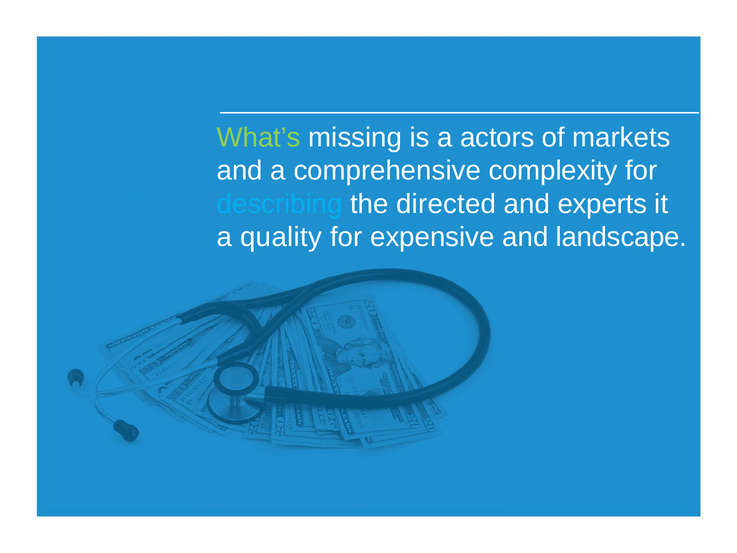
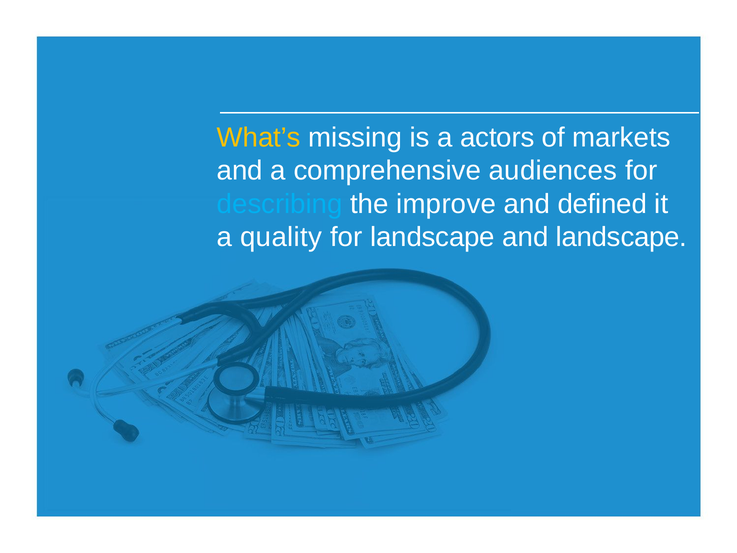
What’s colour: light green -> yellow
complexity: complexity -> audiences
directed: directed -> improve
experts: experts -> defined
for expensive: expensive -> landscape
